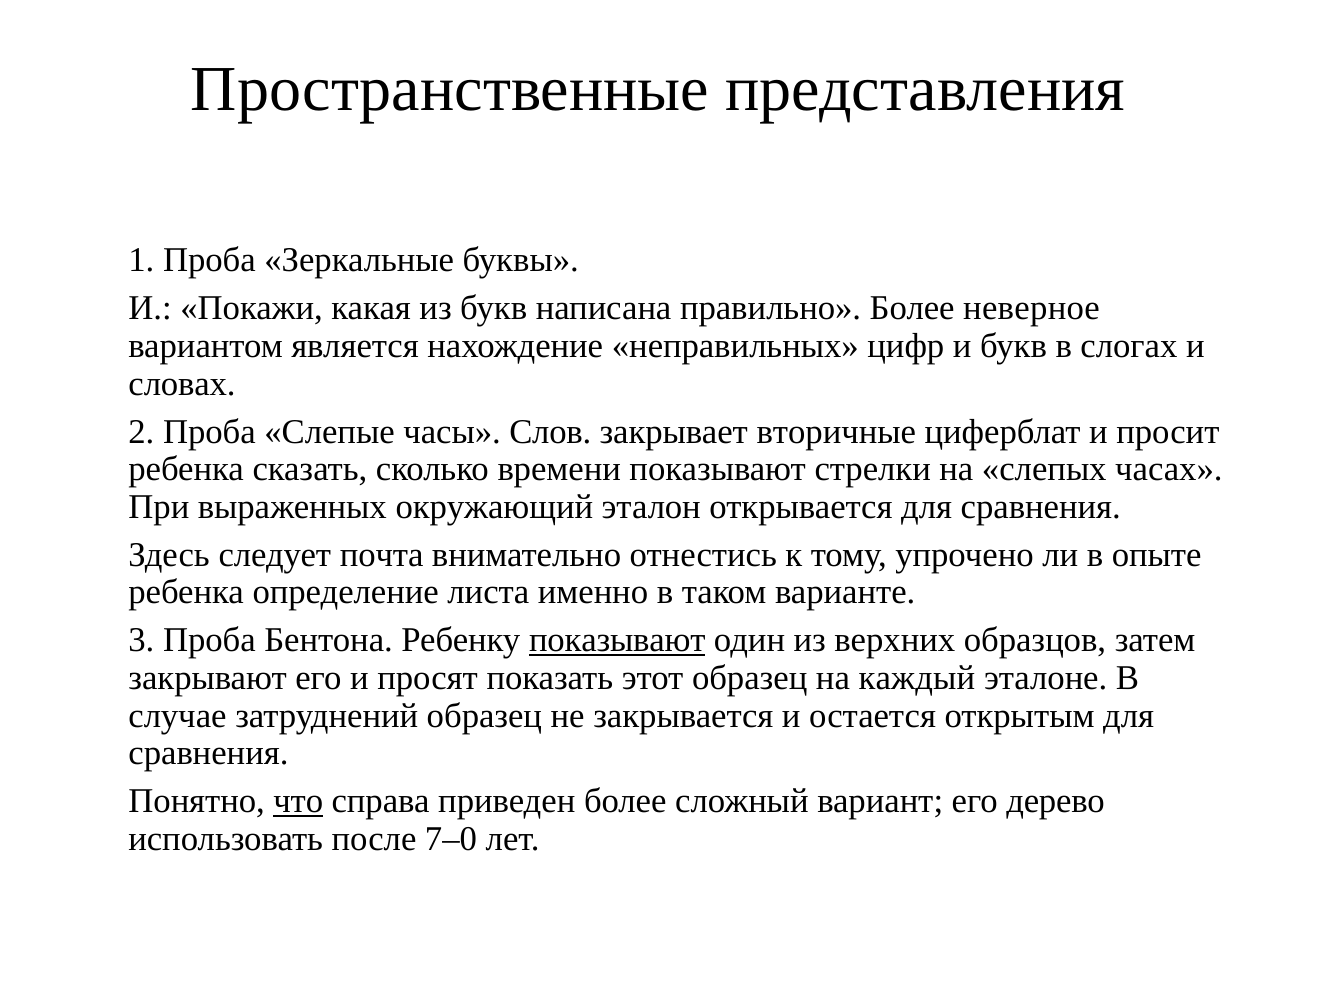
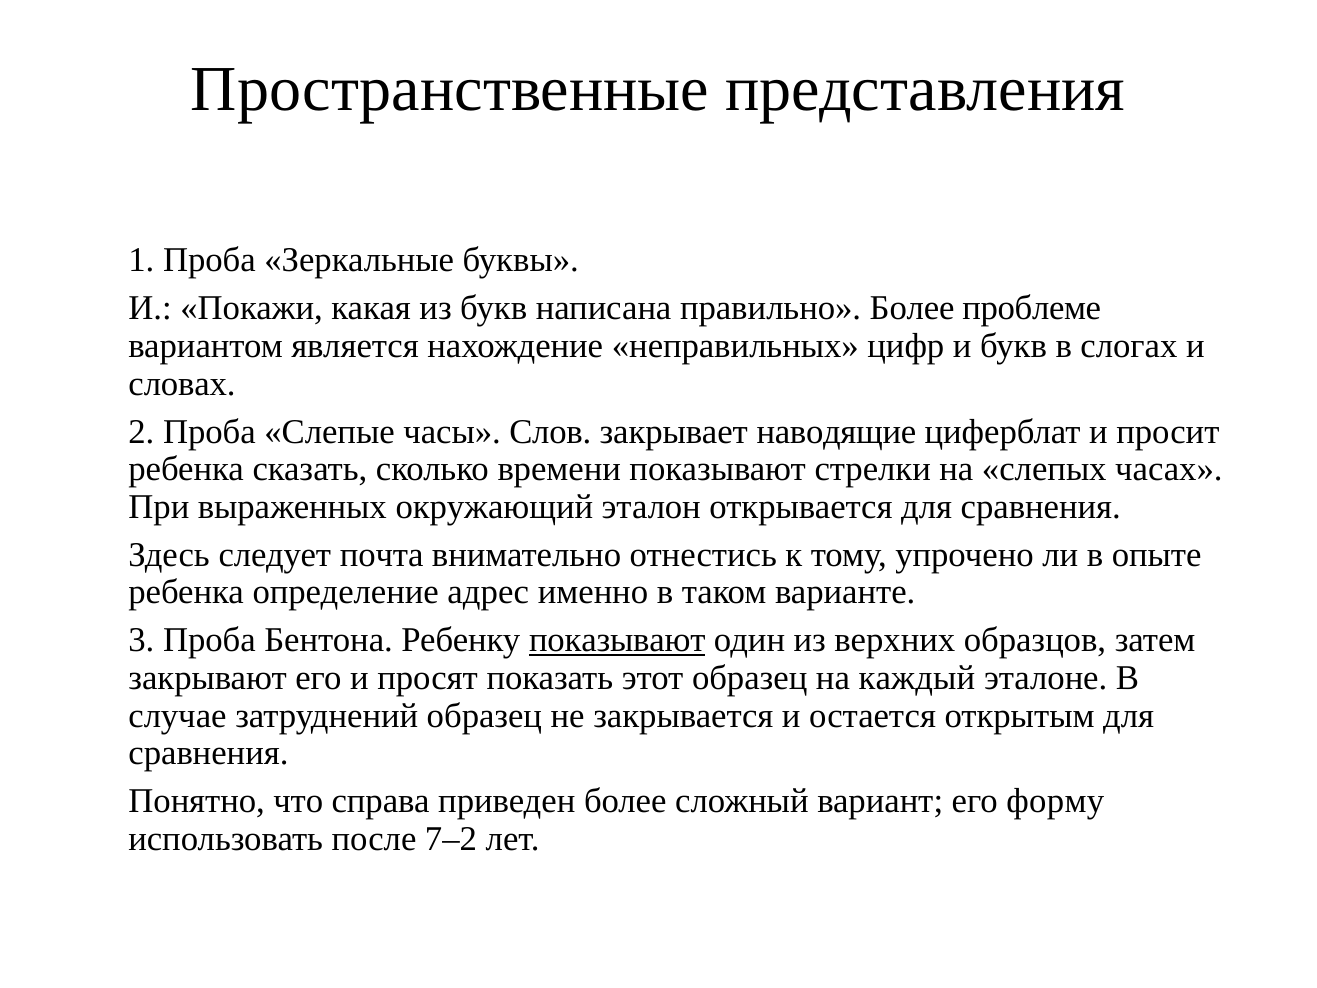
неверное: неверное -> проблеме
вторичные: вторичные -> наводящие
листа: листа -> адрес
что underline: present -> none
дерево: дерево -> форму
7–0: 7–0 -> 7–2
